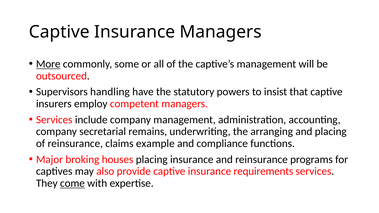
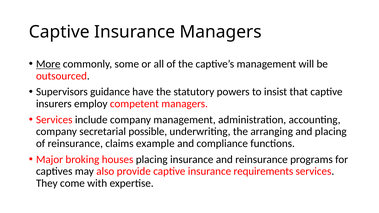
handling: handling -> guidance
remains: remains -> possible
come underline: present -> none
